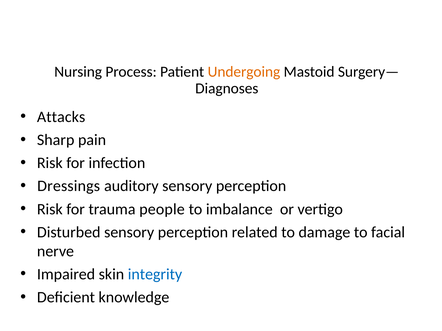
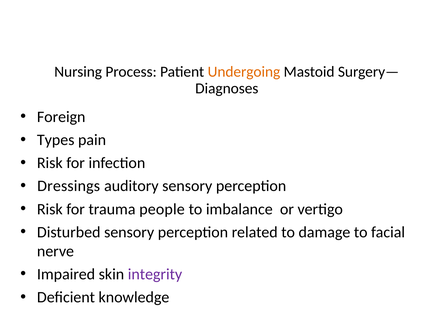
Attacks: Attacks -> Foreign
Sharp: Sharp -> Types
integrity colour: blue -> purple
